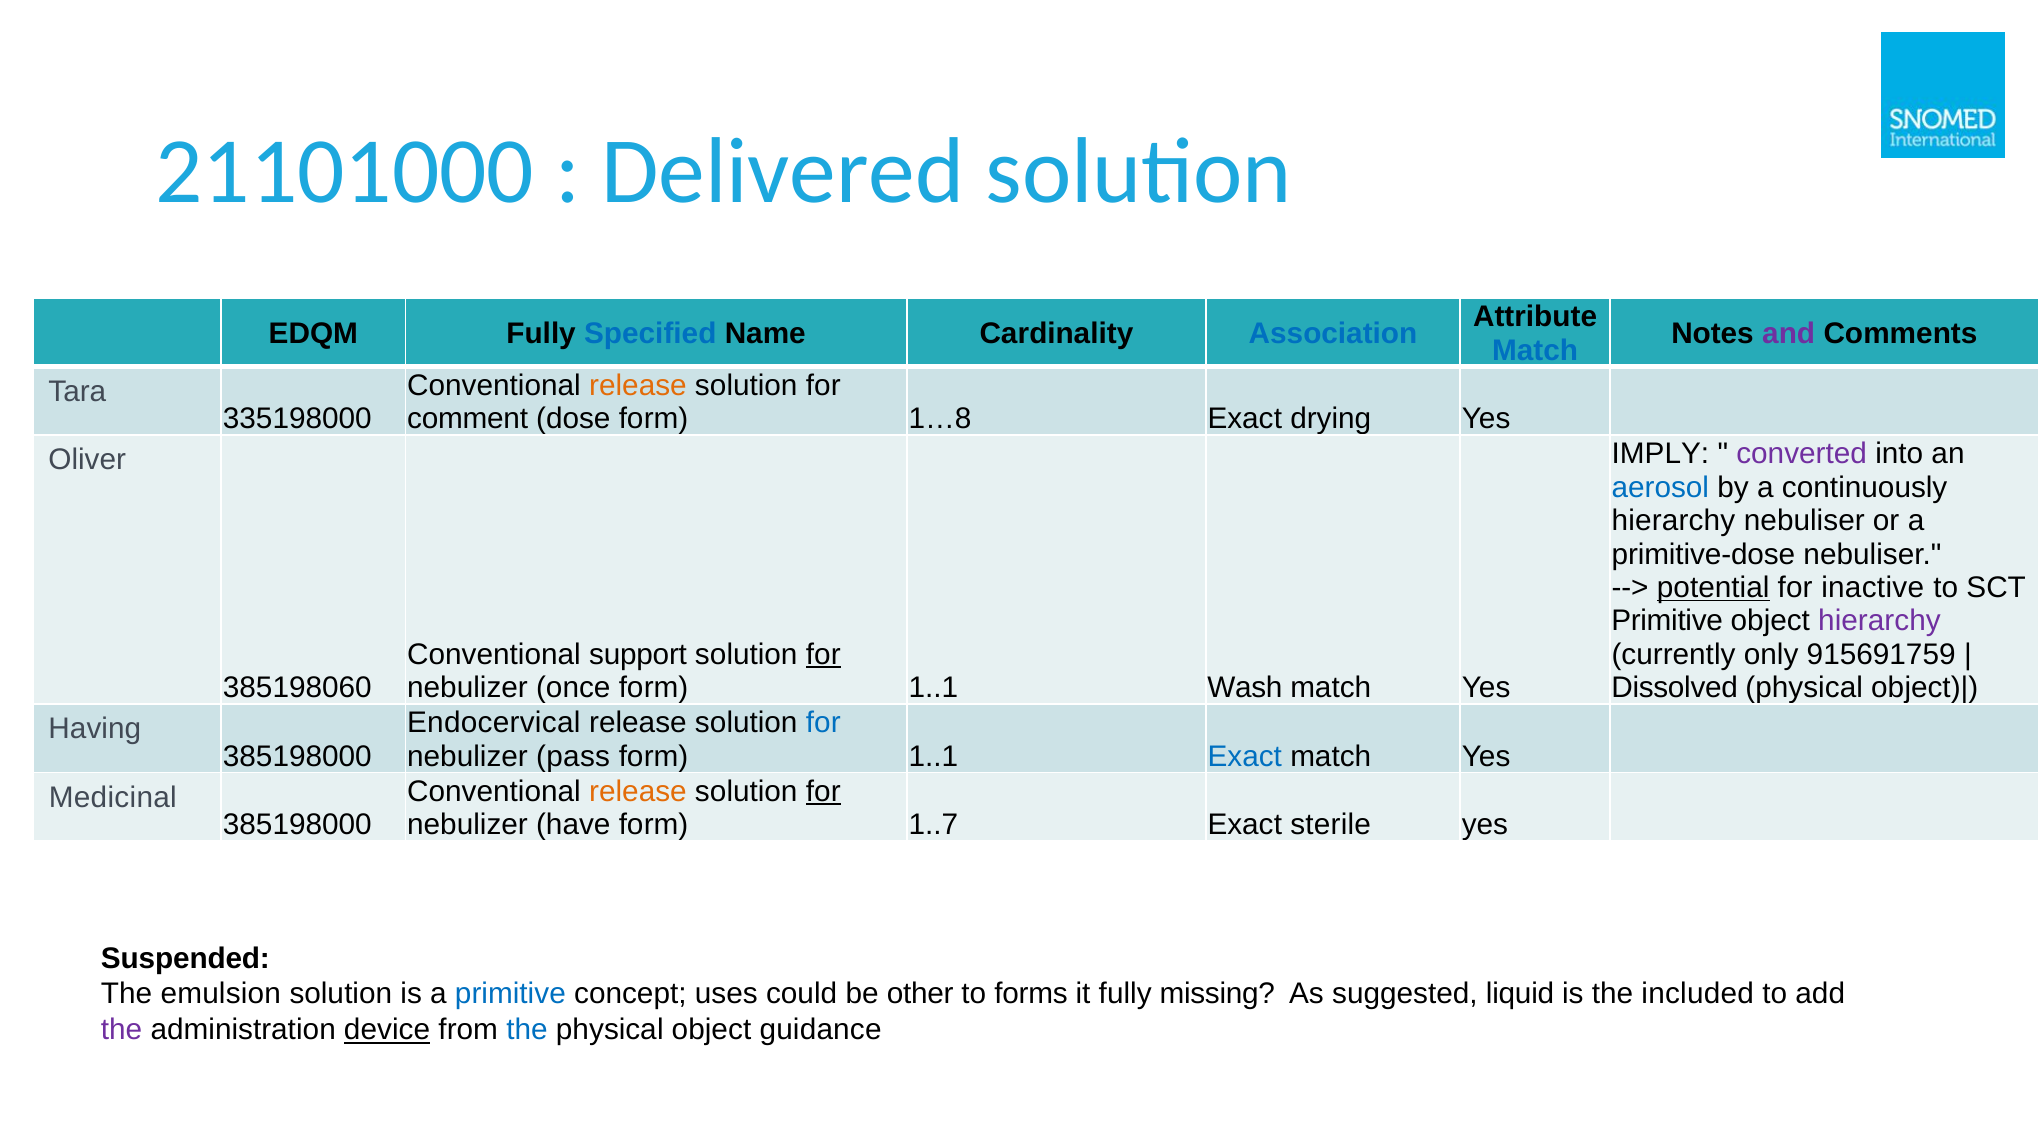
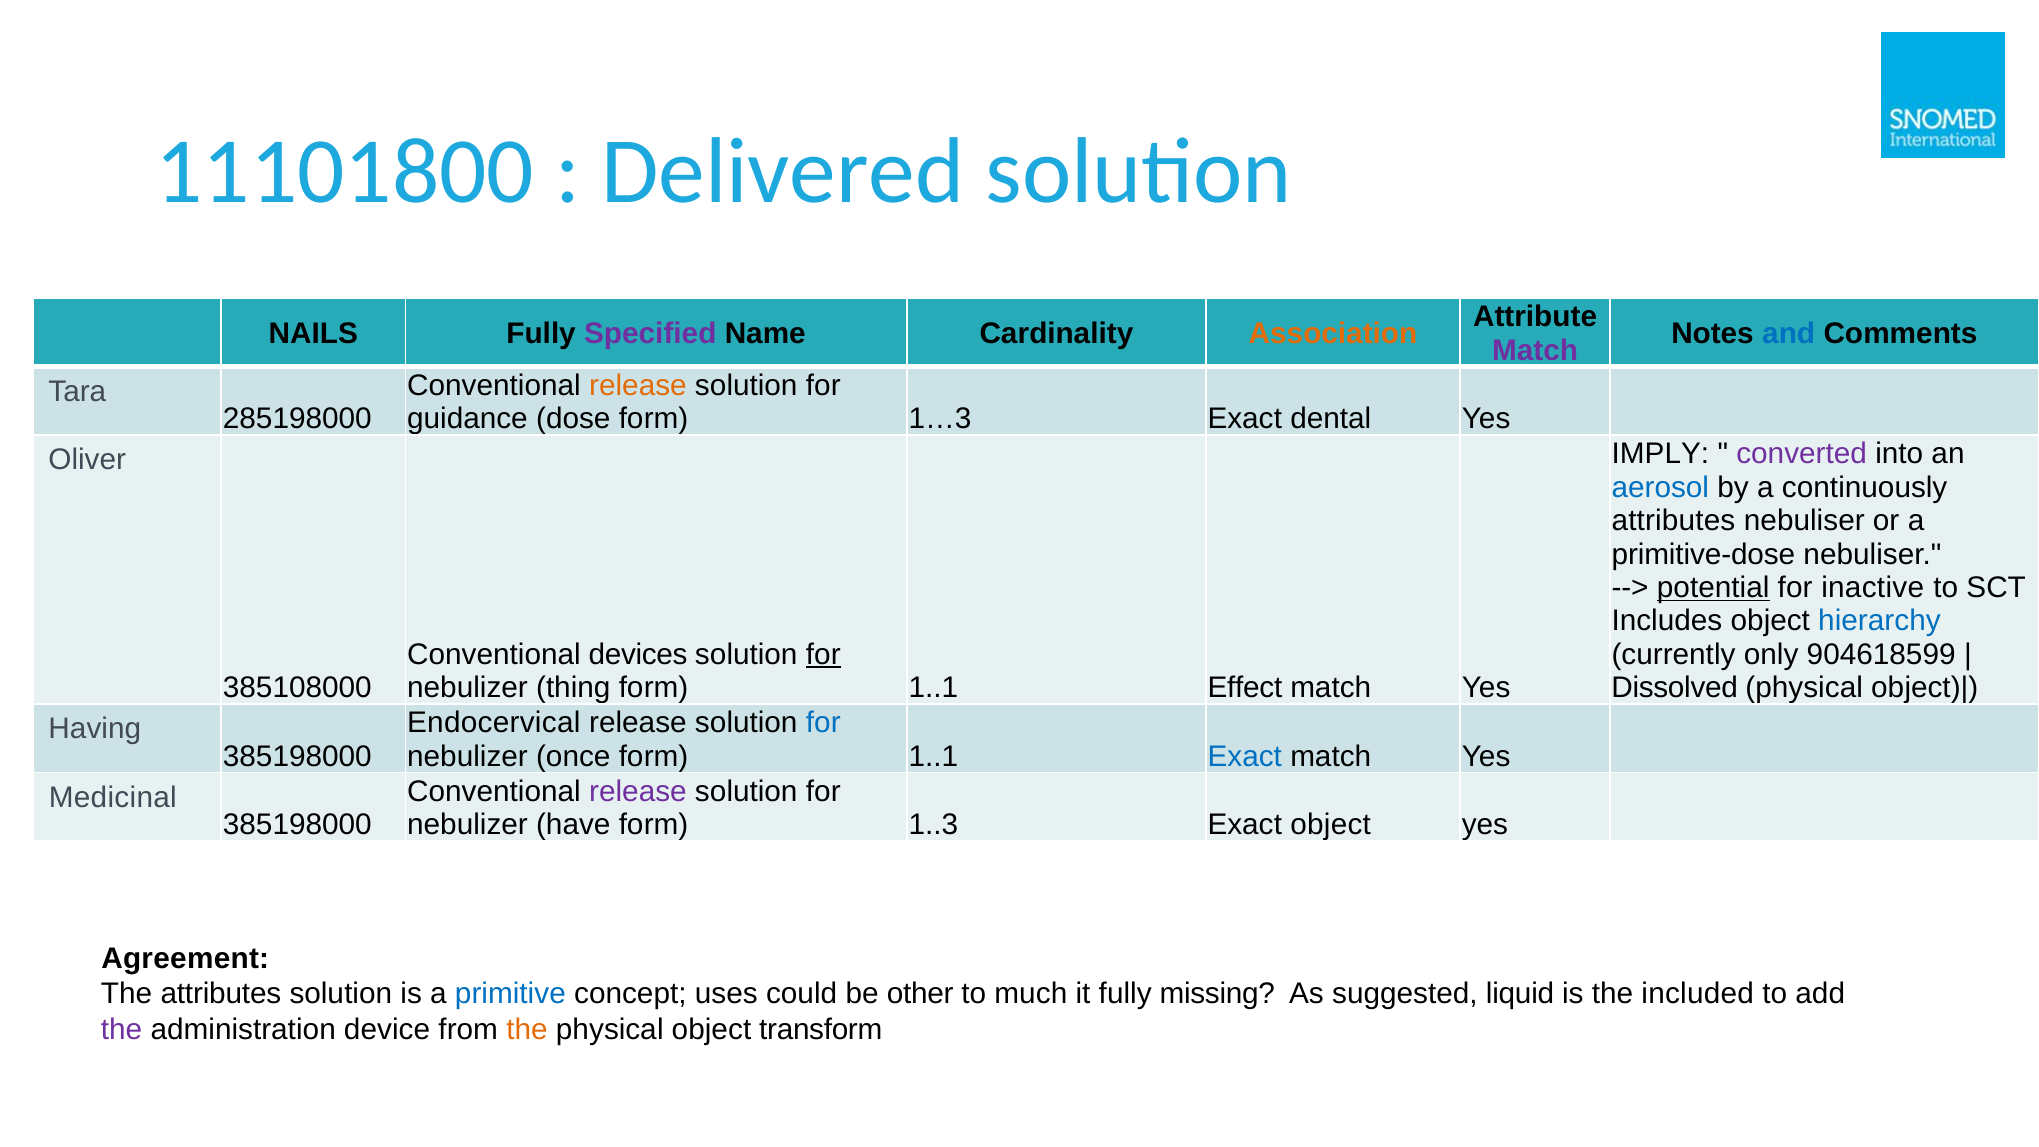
21101000: 21101000 -> 11101800
EDQM: EDQM -> NAILS
Specified colour: blue -> purple
Association colour: blue -> orange
and colour: purple -> blue
Match at (1535, 350) colour: blue -> purple
335198000: 335198000 -> 285198000
comment: comment -> guidance
1…8: 1…8 -> 1…3
drying: drying -> dental
hierarchy at (1673, 521): hierarchy -> attributes
Primitive at (1667, 621): Primitive -> Includes
hierarchy at (1879, 621) colour: purple -> blue
support: support -> devices
915691759: 915691759 -> 904618599
385198060: 385198060 -> 385108000
once: once -> thing
Wash: Wash -> Effect
pass: pass -> once
release at (638, 791) colour: orange -> purple
for at (823, 791) underline: present -> none
1..7: 1..7 -> 1..3
Exact sterile: sterile -> object
Suspended: Suspended -> Agreement
The emulsion: emulsion -> attributes
forms: forms -> much
device underline: present -> none
the at (527, 1030) colour: blue -> orange
guidance: guidance -> transform
